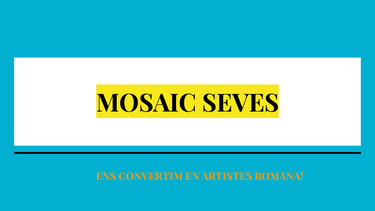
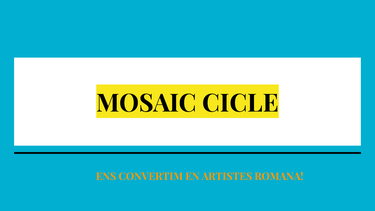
SEVES: SEVES -> CICLE
